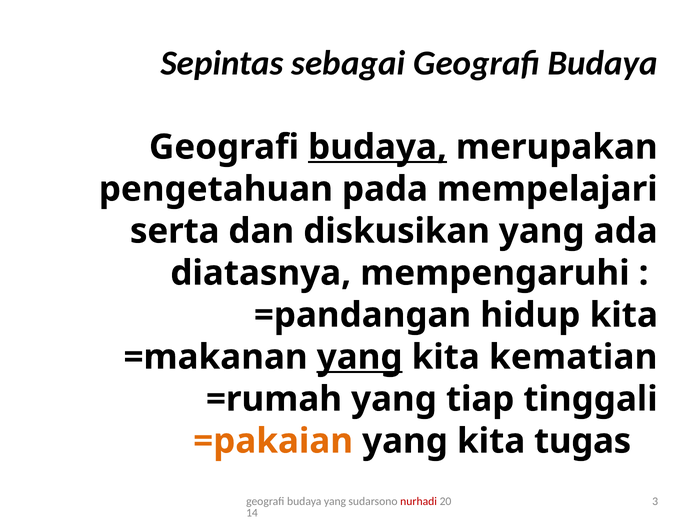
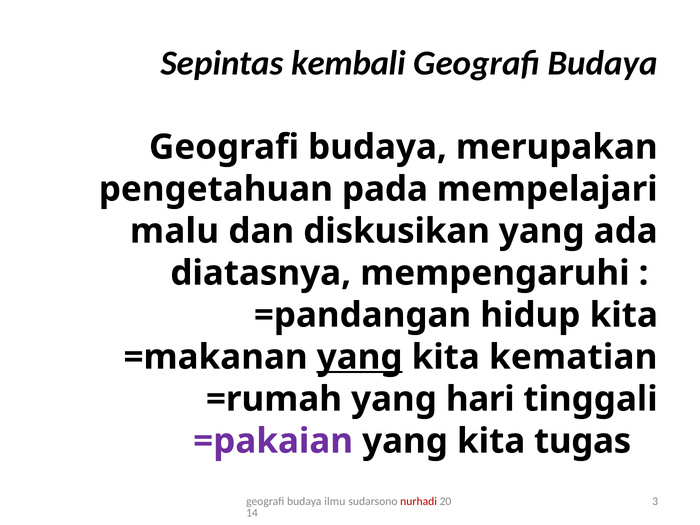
sebagai: sebagai -> kembali
budaya at (377, 147) underline: present -> none
serta: serta -> malu
tiap: tiap -> hari
=pakaian colour: orange -> purple
budaya yang: yang -> ilmu
